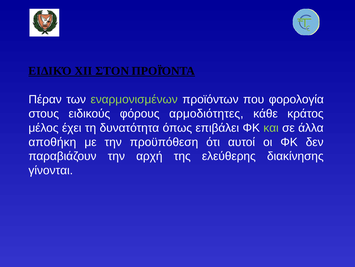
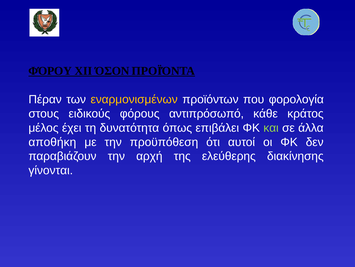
ΕΙΔΙΚΌ: ΕΙΔΙΚΌ -> ΦΌΡΟΥ
ΣΤΟΝ: ΣΤΟΝ -> ΌΣΟΝ
εναρμονισμένων colour: light green -> yellow
αρμοδιότητες: αρμοδιότητες -> αντιπρόσωπό
